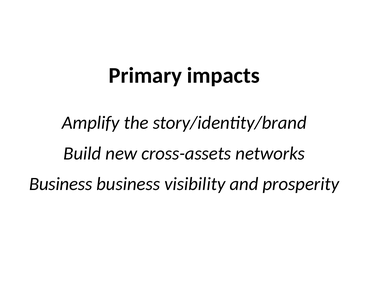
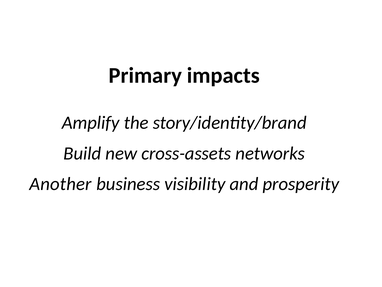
Business at (61, 184): Business -> Another
